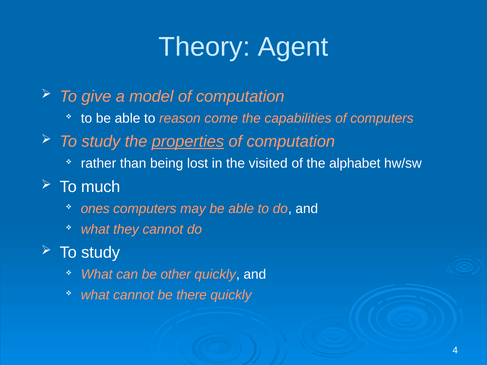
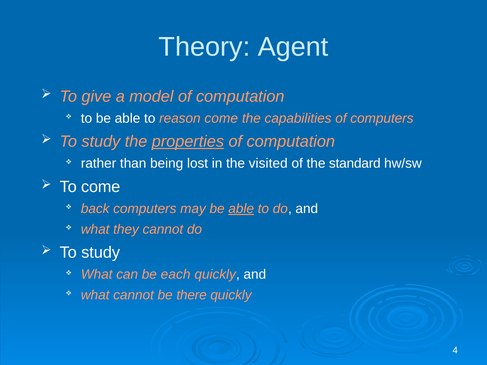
alphabet: alphabet -> standard
To much: much -> come
ones: ones -> back
able at (241, 209) underline: none -> present
other: other -> each
